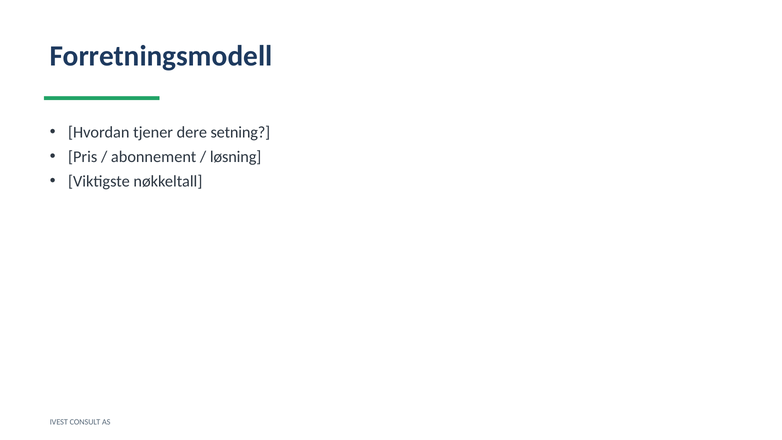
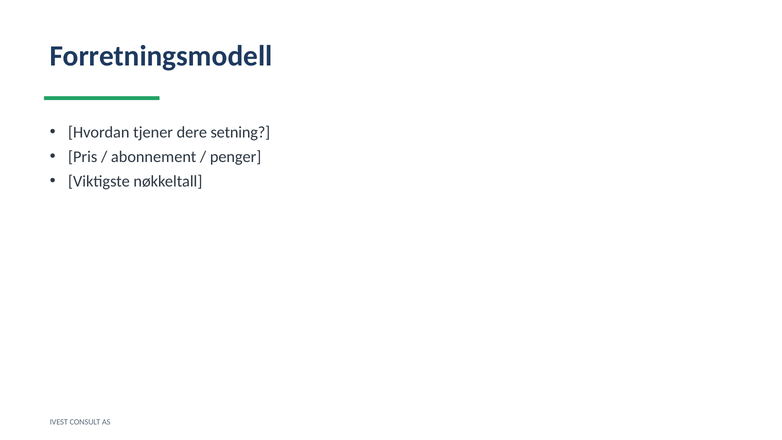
løsning: løsning -> penger
